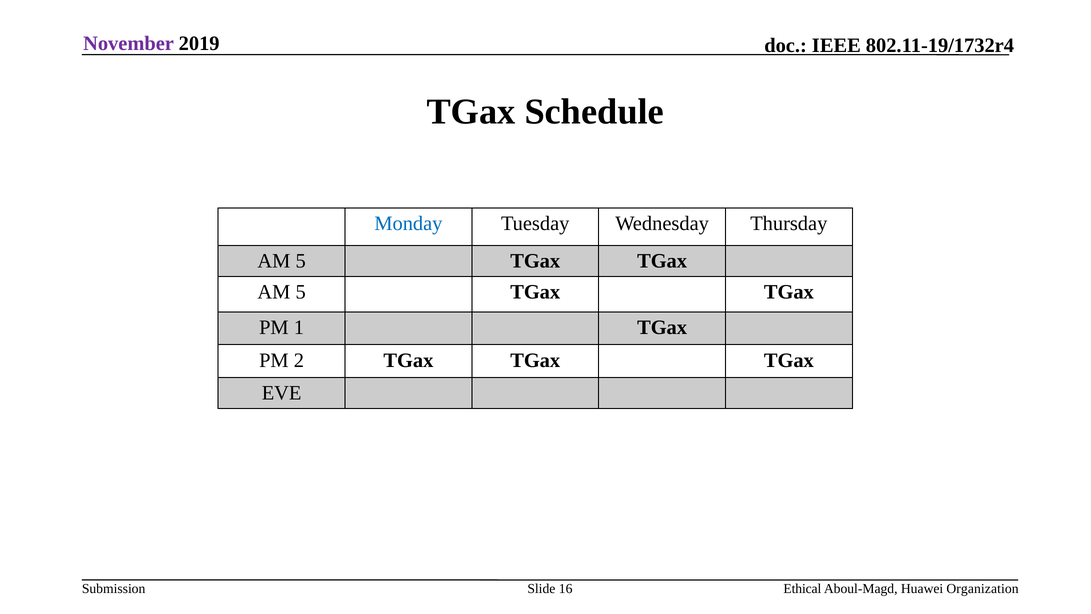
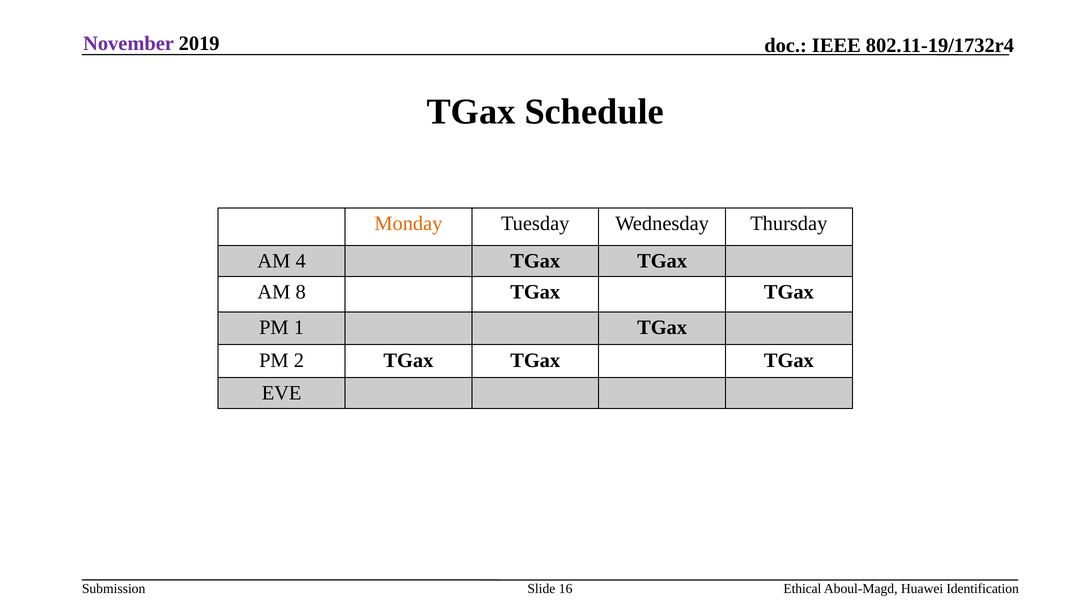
Monday colour: blue -> orange
5 at (301, 261): 5 -> 4
5 at (301, 292): 5 -> 8
Organization: Organization -> Identification
